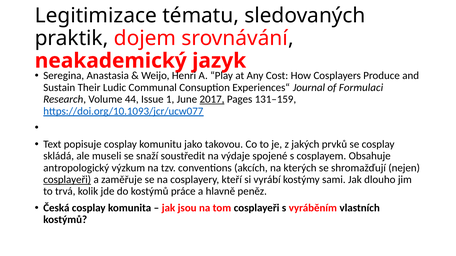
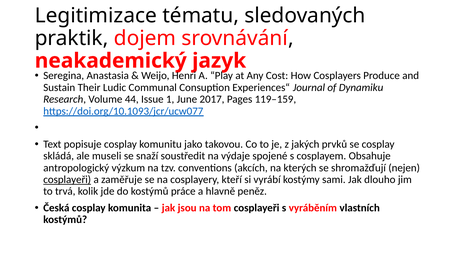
Formulaci: Formulaci -> Dynamiku
2017 underline: present -> none
131–159: 131–159 -> 119–159
